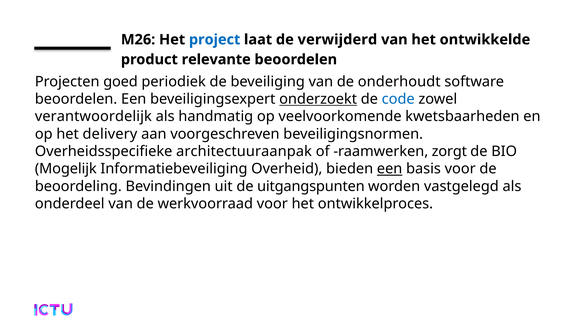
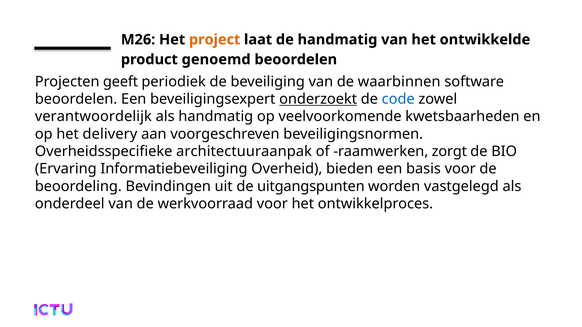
project colour: blue -> orange
de verwijderd: verwijderd -> handmatig
relevante: relevante -> genoemd
goed: goed -> geeft
onderhoudt: onderhoudt -> waarbinnen
Mogelijk: Mogelijk -> Ervaring
een at (390, 169) underline: present -> none
